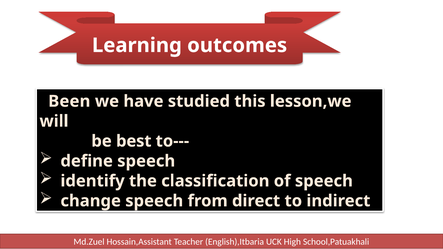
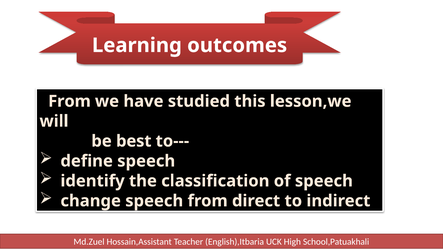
Been at (69, 101): Been -> From
